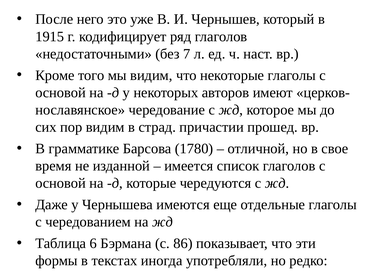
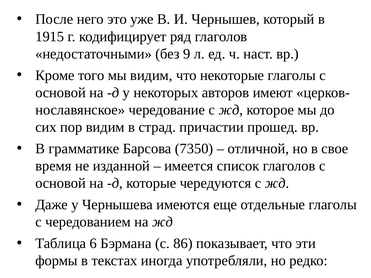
7: 7 -> 9
1780: 1780 -> 7350
